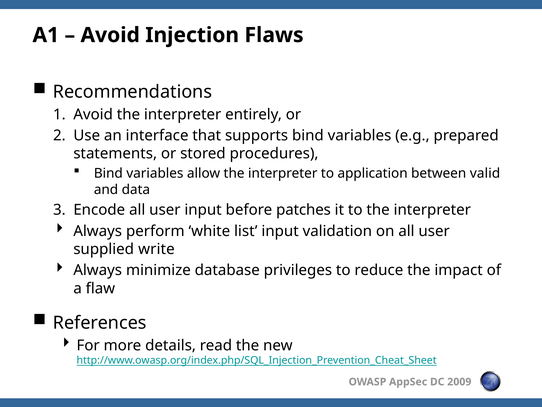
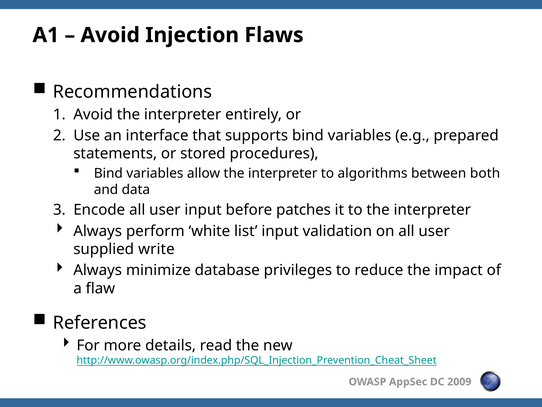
application: application -> algorithms
valid: valid -> both
